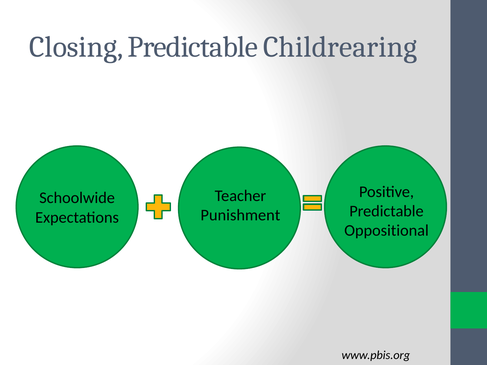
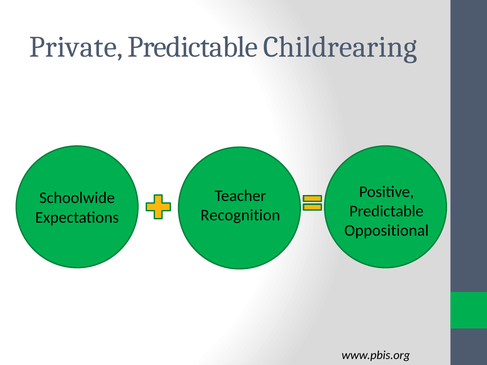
Closing: Closing -> Private
Punishment: Punishment -> Recognition
